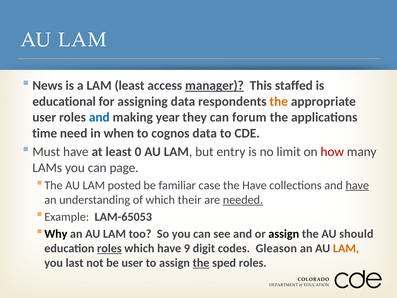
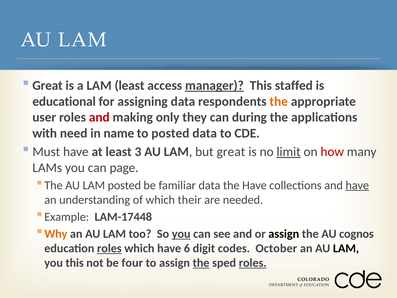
News at (48, 86): News -> Great
and at (99, 117) colour: blue -> red
year: year -> only
forum: forum -> during
time: time -> with
when: when -> name
to cognos: cognos -> posted
0: 0 -> 3
but entry: entry -> great
limit underline: none -> present
familiar case: case -> data
needed underline: present -> none
LAM-65053: LAM-65053 -> LAM-17448
Why colour: black -> orange
you at (181, 234) underline: none -> present
should: should -> cognos
9: 9 -> 6
Gleason: Gleason -> October
LAM at (346, 248) colour: orange -> black
you last: last -> this
be user: user -> four
roles at (253, 263) underline: none -> present
